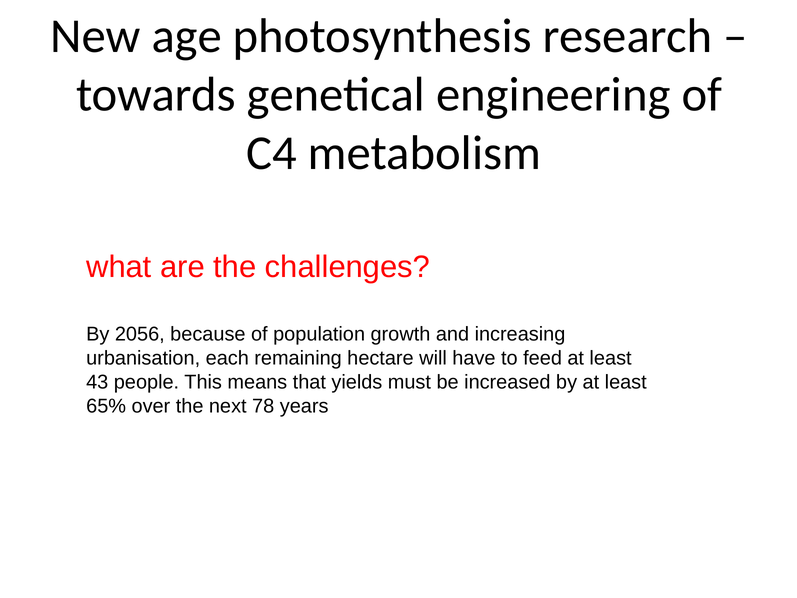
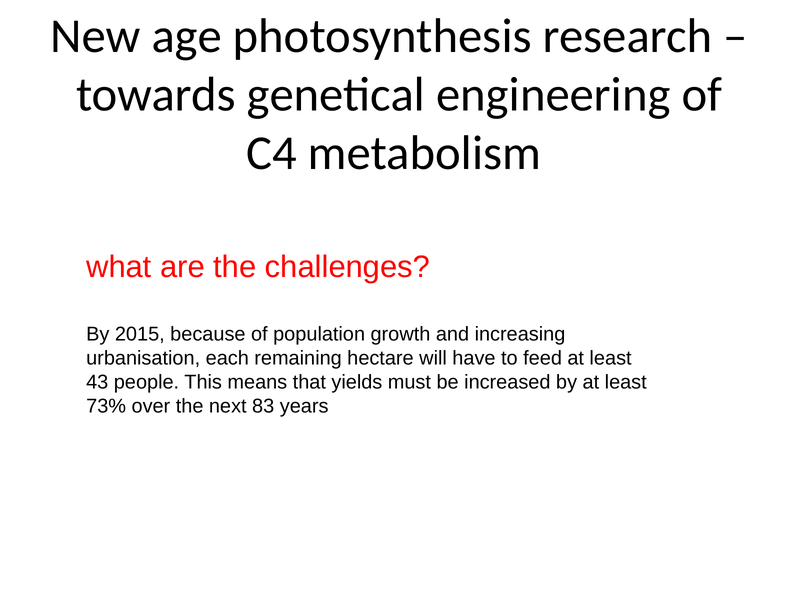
2056: 2056 -> 2015
65%: 65% -> 73%
78: 78 -> 83
